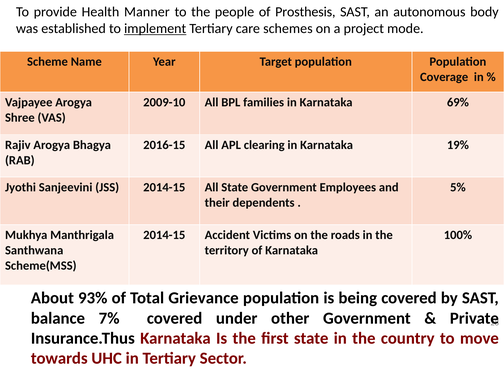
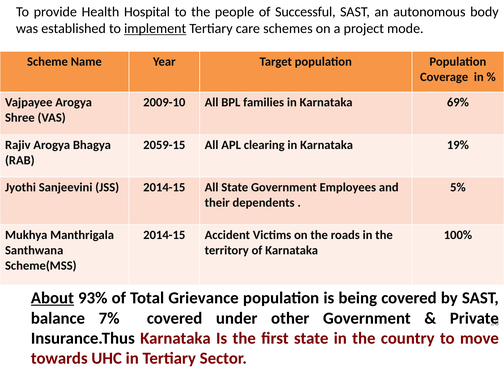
Manner: Manner -> Hospital
Prosthesis: Prosthesis -> Successful
2016-15: 2016-15 -> 2059-15
About underline: none -> present
